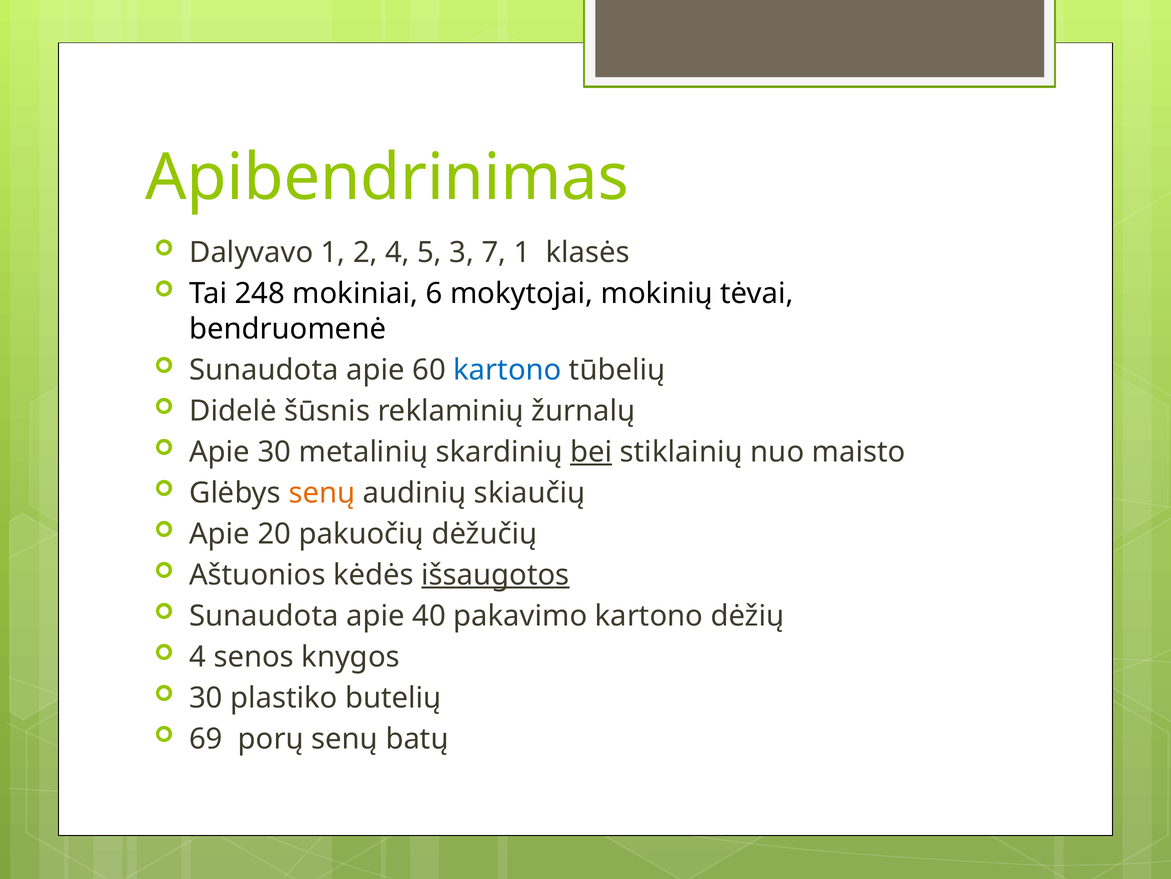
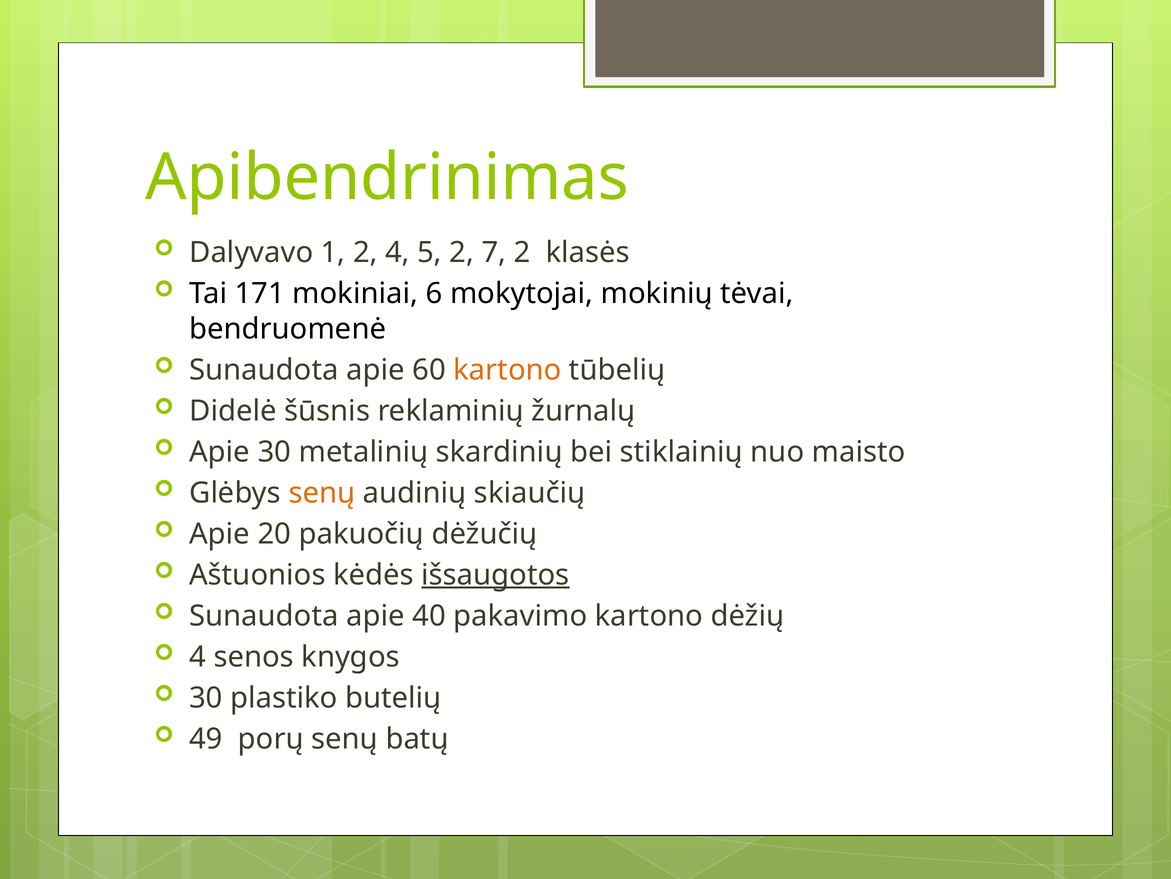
5 3: 3 -> 2
7 1: 1 -> 2
248: 248 -> 171
kartono at (507, 370) colour: blue -> orange
bei underline: present -> none
69: 69 -> 49
